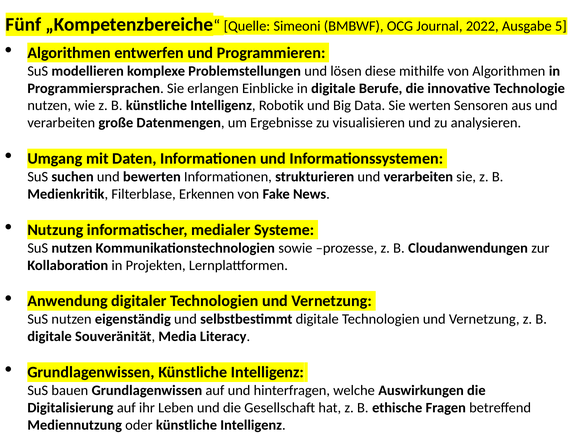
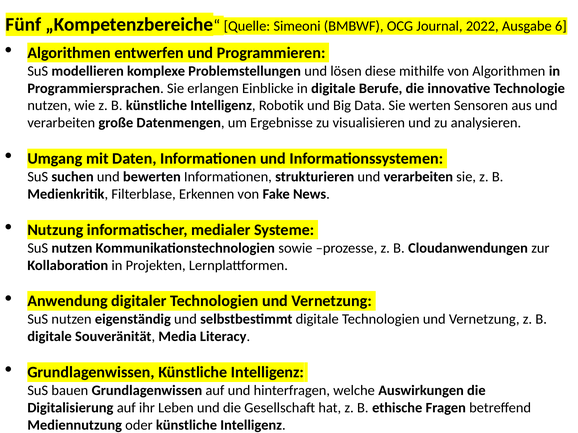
5: 5 -> 6
